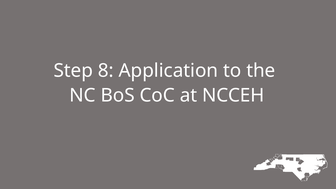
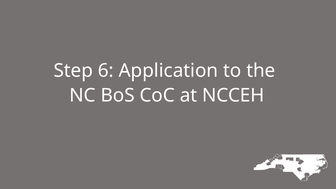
8: 8 -> 6
